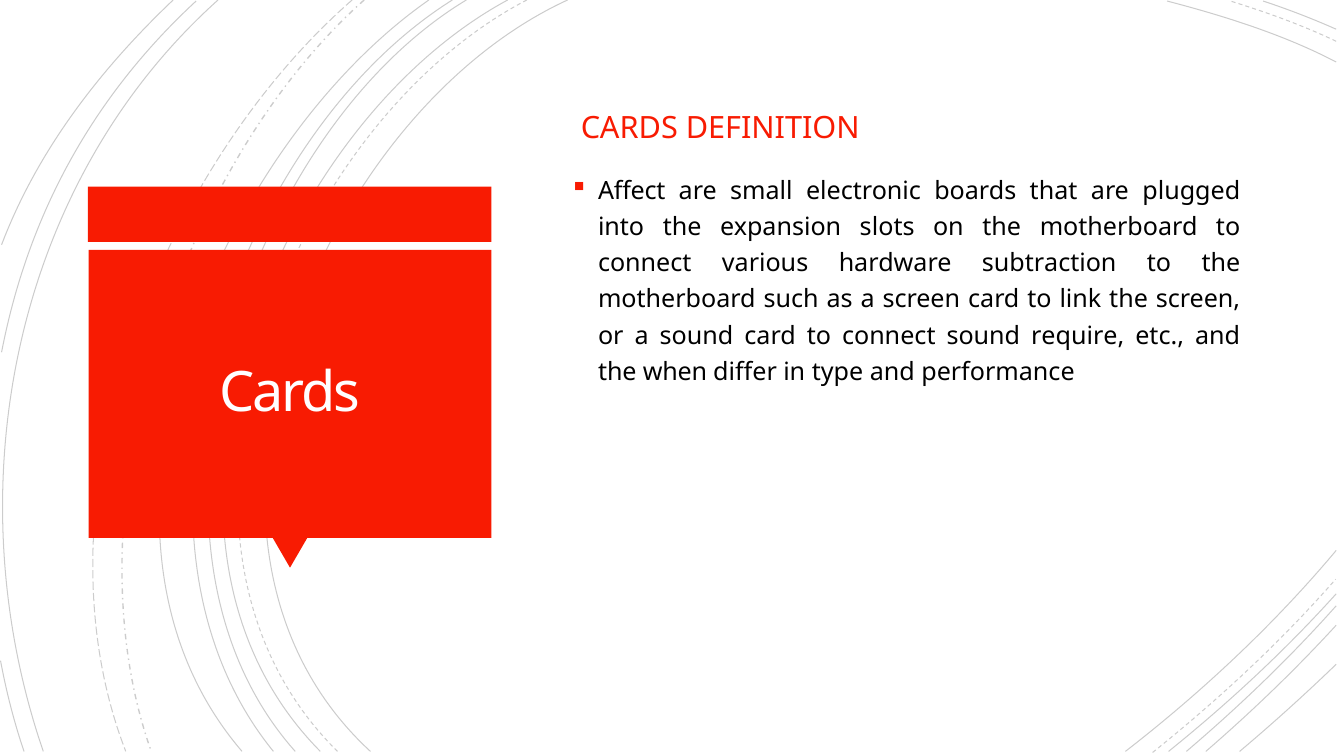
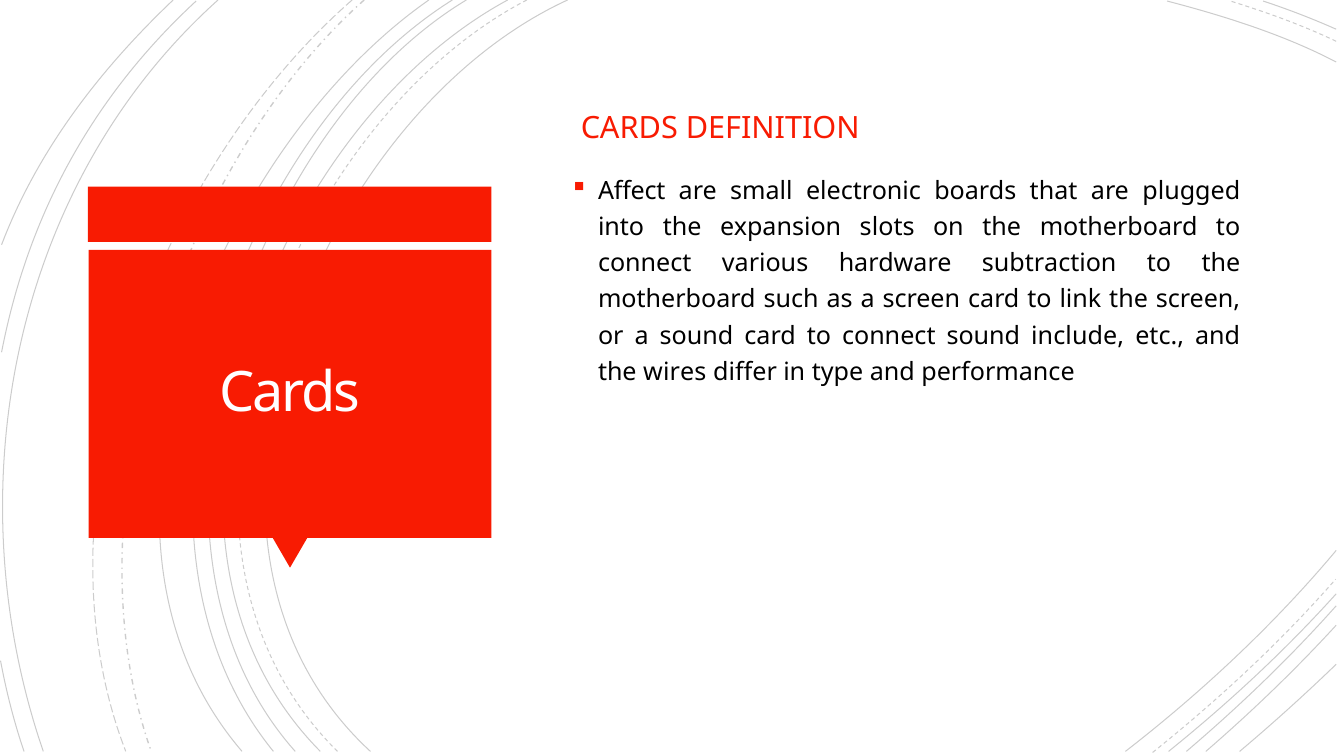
require: require -> include
when: when -> wires
